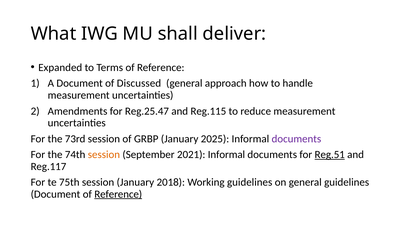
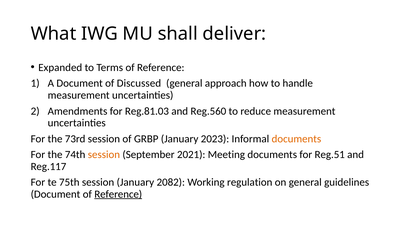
Reg.25.47: Reg.25.47 -> Reg.81.03
Reg.115: Reg.115 -> Reg.560
2025: 2025 -> 2023
documents at (296, 139) colour: purple -> orange
2021 Informal: Informal -> Meeting
Reg.51 underline: present -> none
2018: 2018 -> 2082
Working guidelines: guidelines -> regulation
